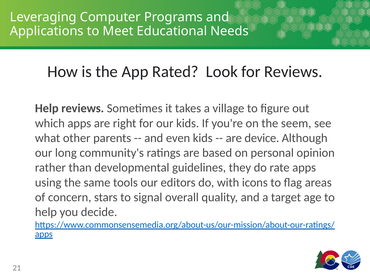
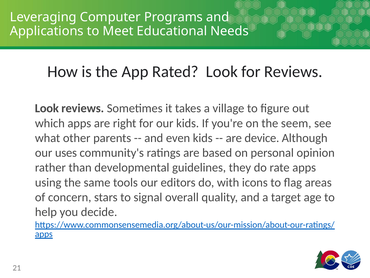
Help at (47, 108): Help -> Look
long: long -> uses
